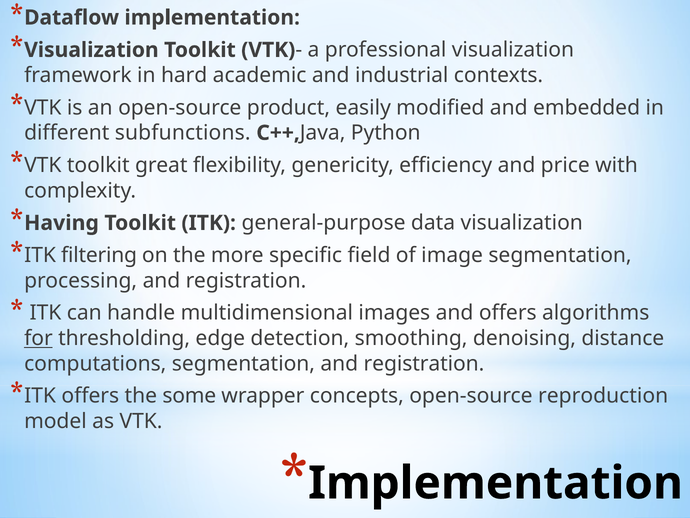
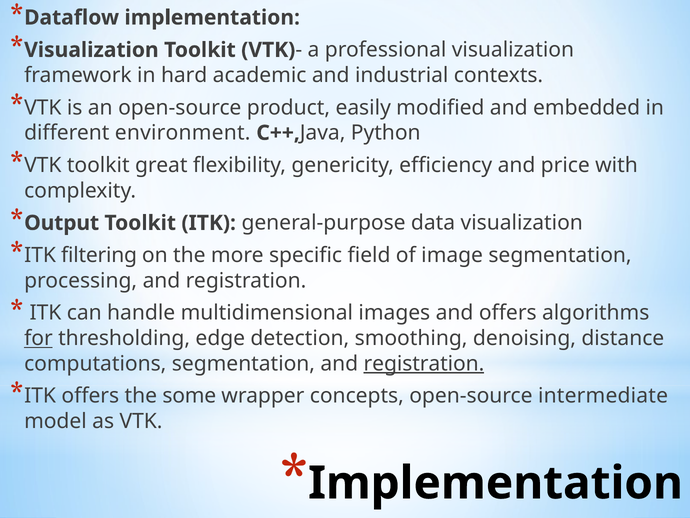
subfunctions: subfunctions -> environment
Having: Having -> Output
registration at (424, 363) underline: none -> present
reproduction: reproduction -> intermediate
